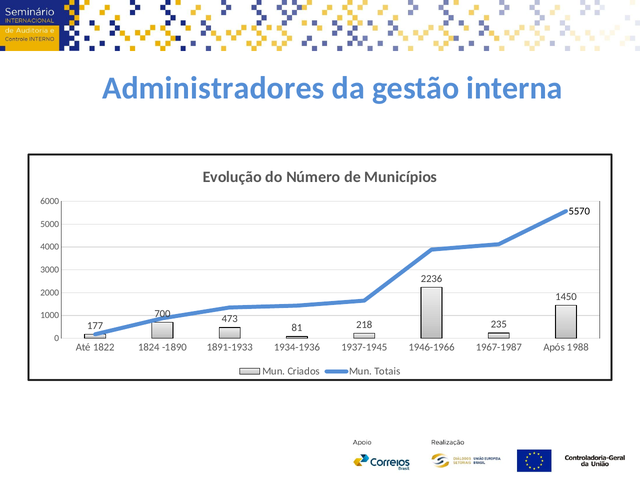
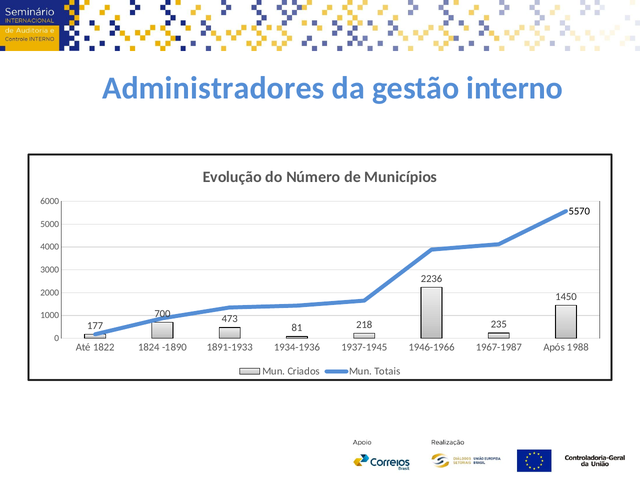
interna: interna -> interno
